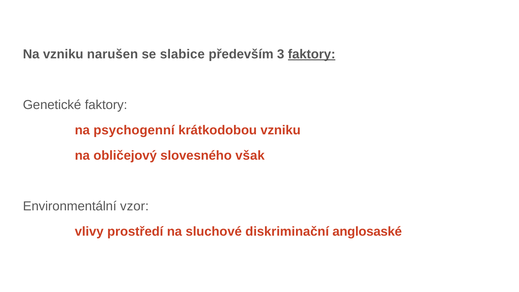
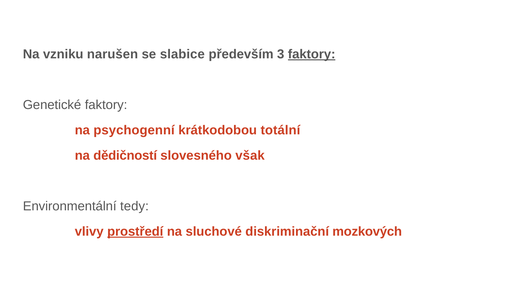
krátkodobou vzniku: vzniku -> totální
obličejový: obličejový -> dědičností
vzor: vzor -> tedy
prostředí underline: none -> present
anglosaské: anglosaské -> mozkových
